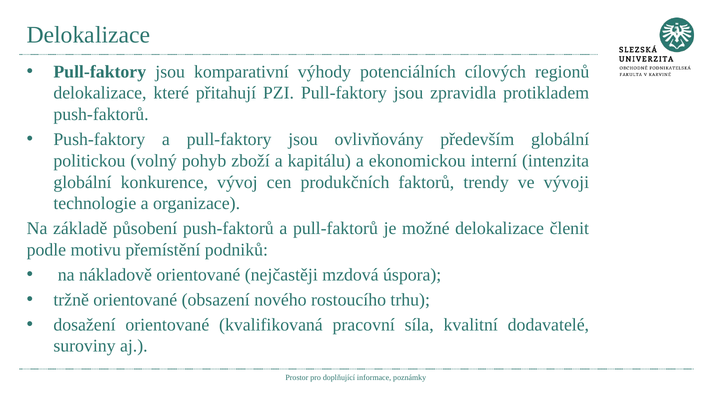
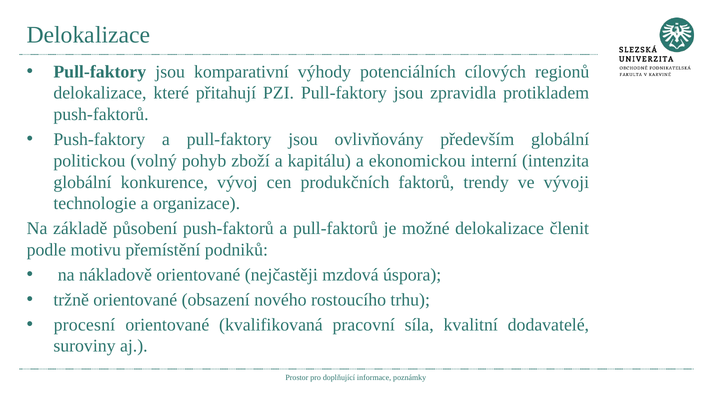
dosažení: dosažení -> procesní
